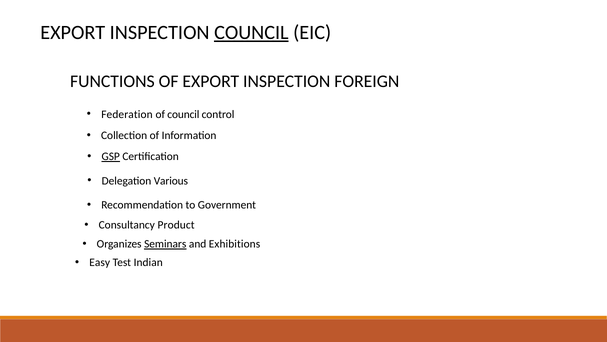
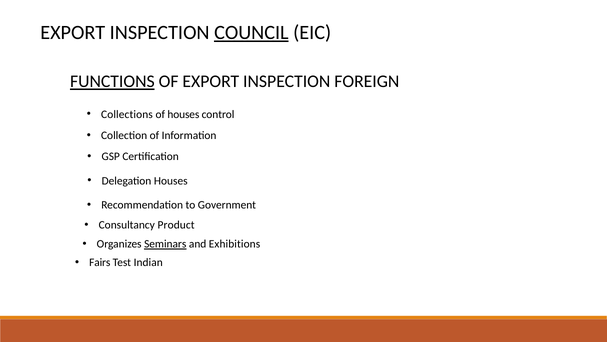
FUNCTIONS underline: none -> present
Federation: Federation -> Collections
of council: council -> houses
GSP underline: present -> none
Delegation Various: Various -> Houses
Easy: Easy -> Fairs
